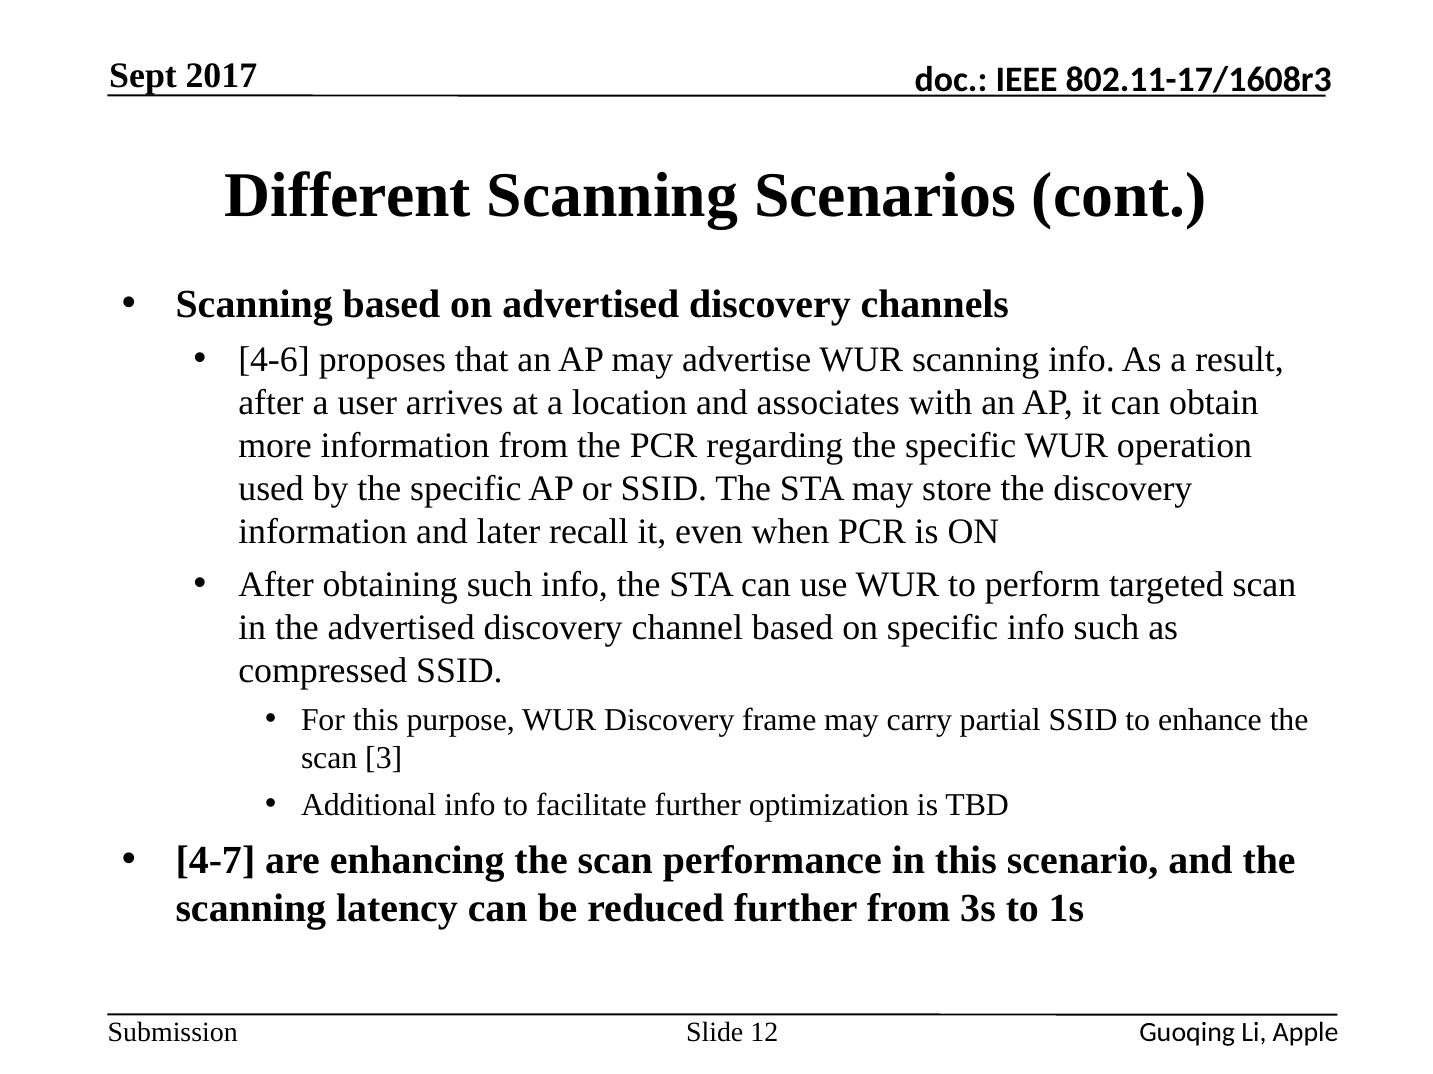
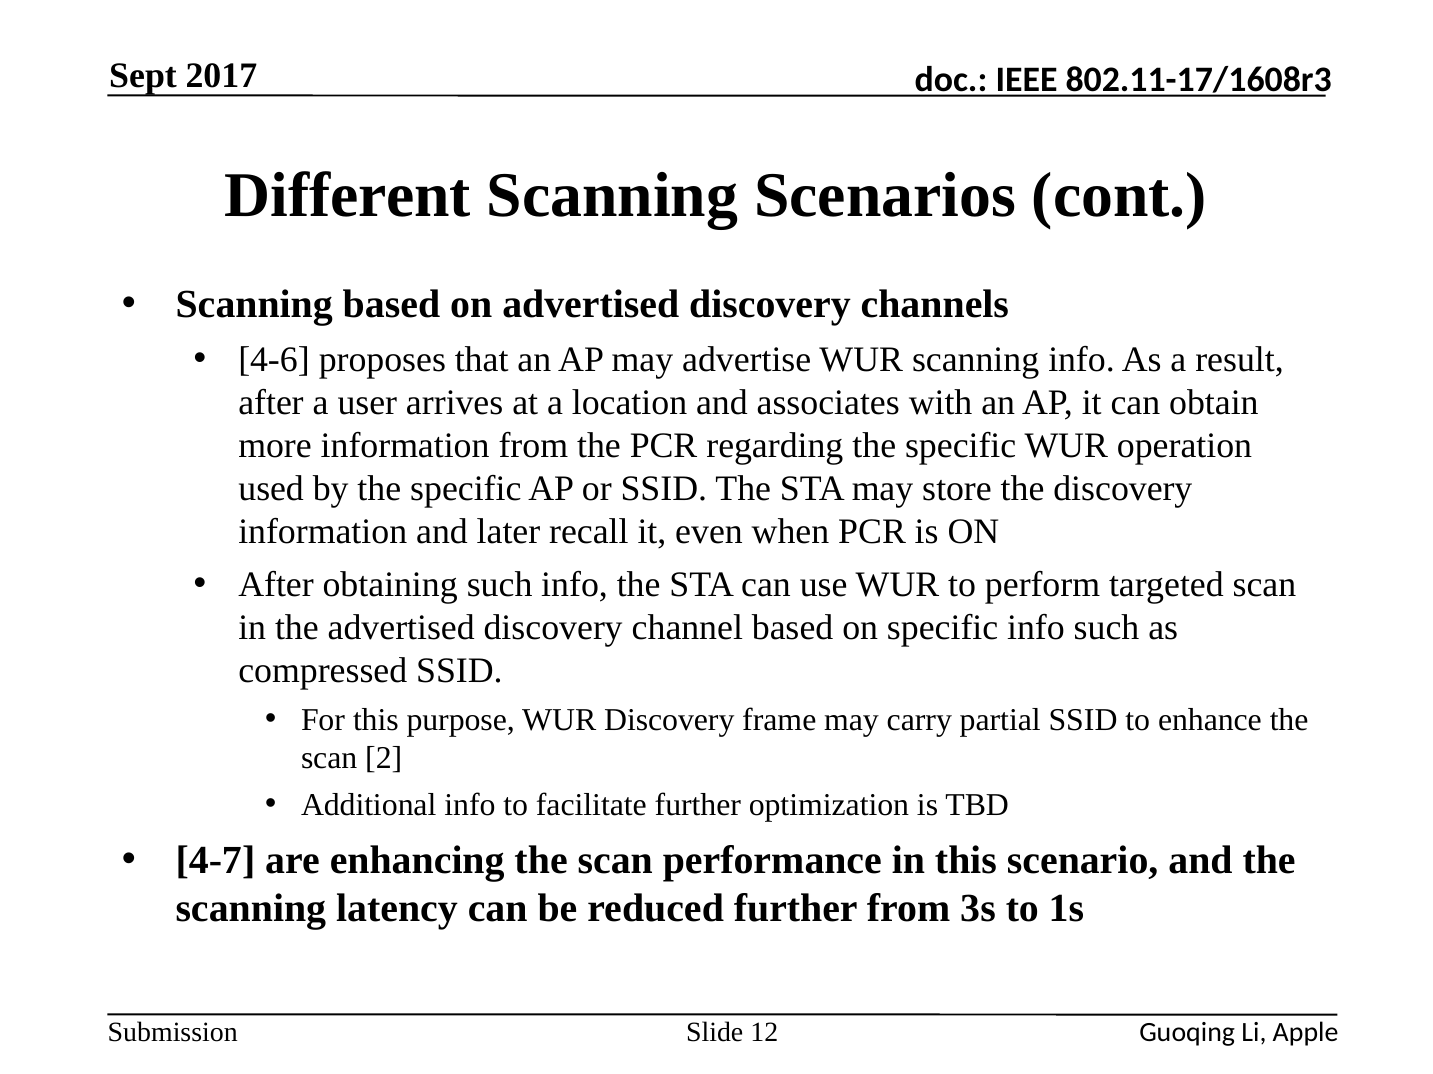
3: 3 -> 2
